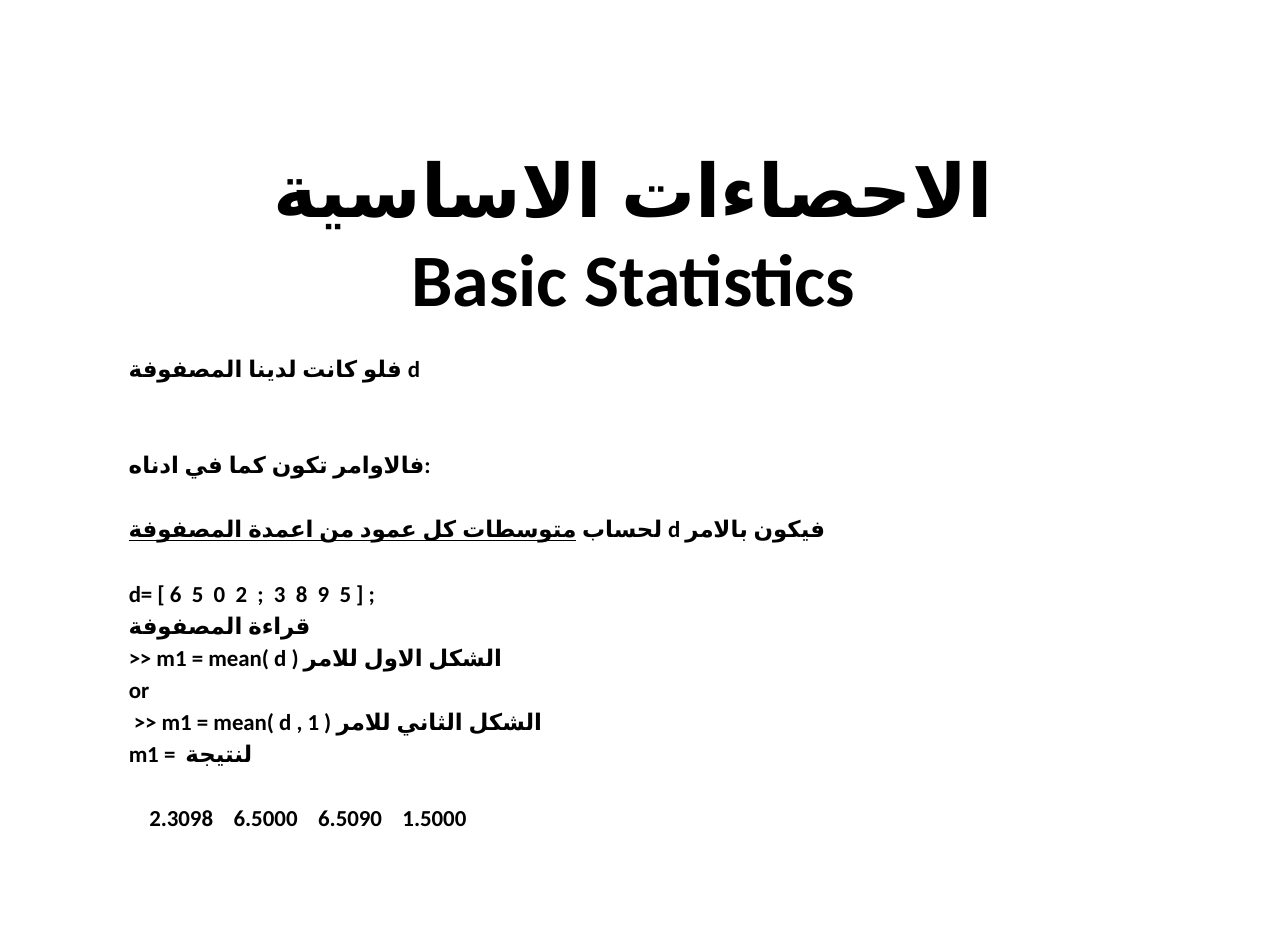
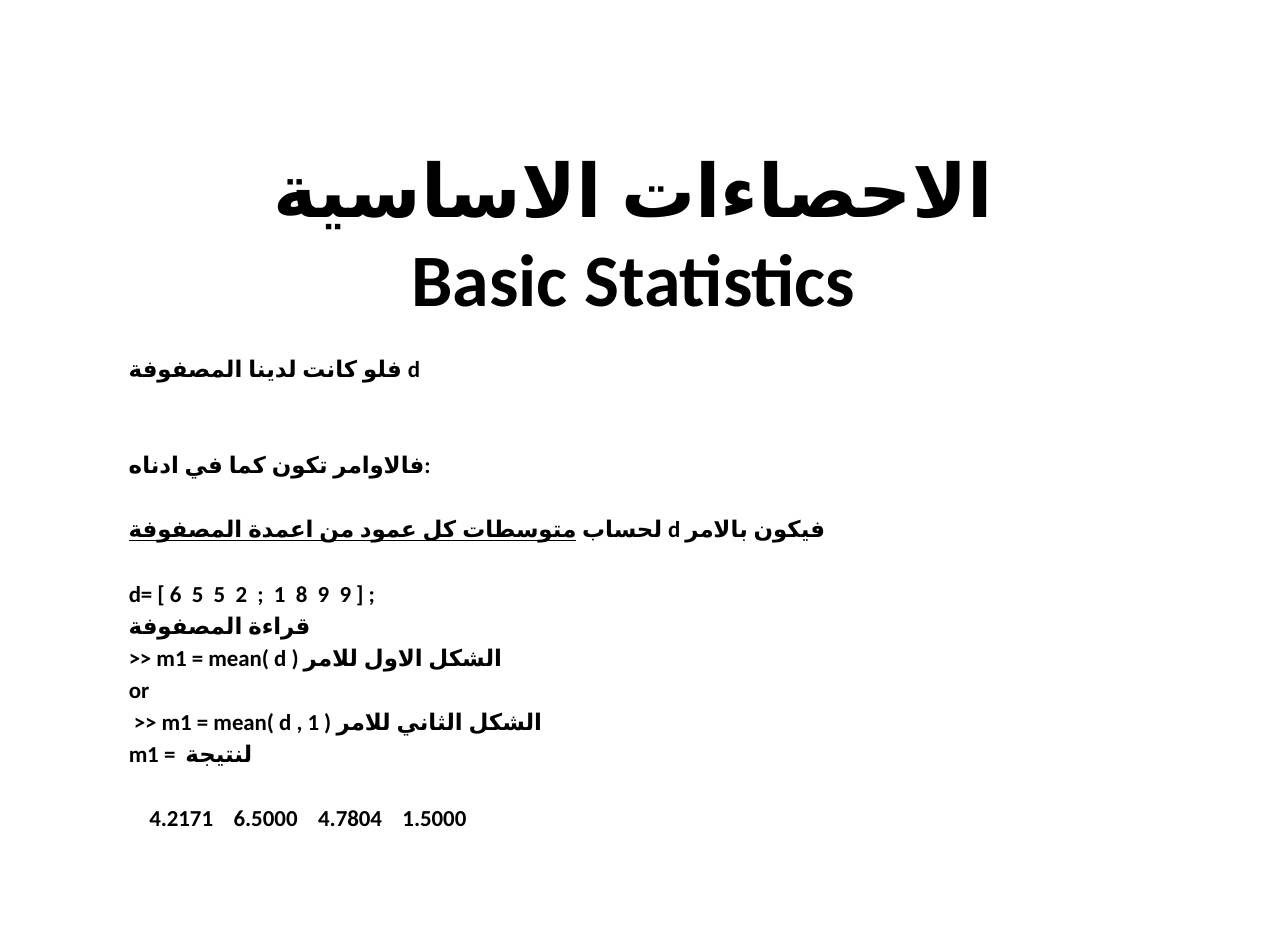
5 0: 0 -> 5
3 at (280, 595): 3 -> 1
9 5: 5 -> 9
2.3098: 2.3098 -> 4.2171
6.5090: 6.5090 -> 4.7804
